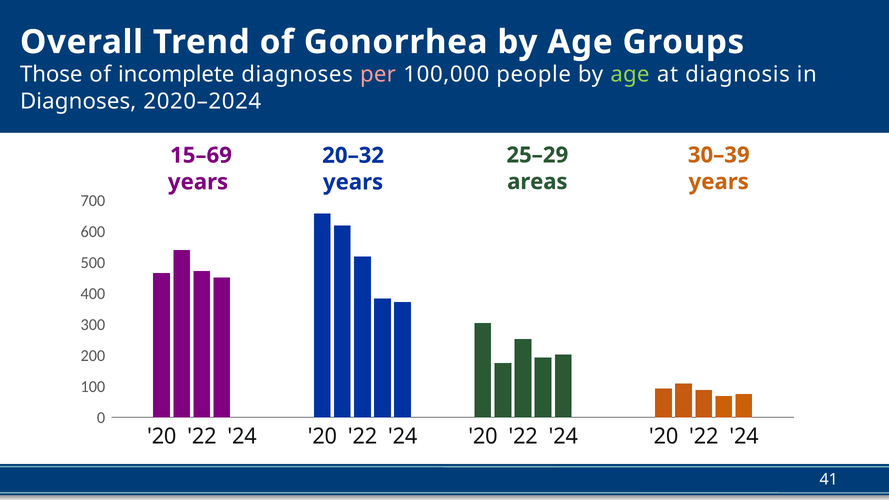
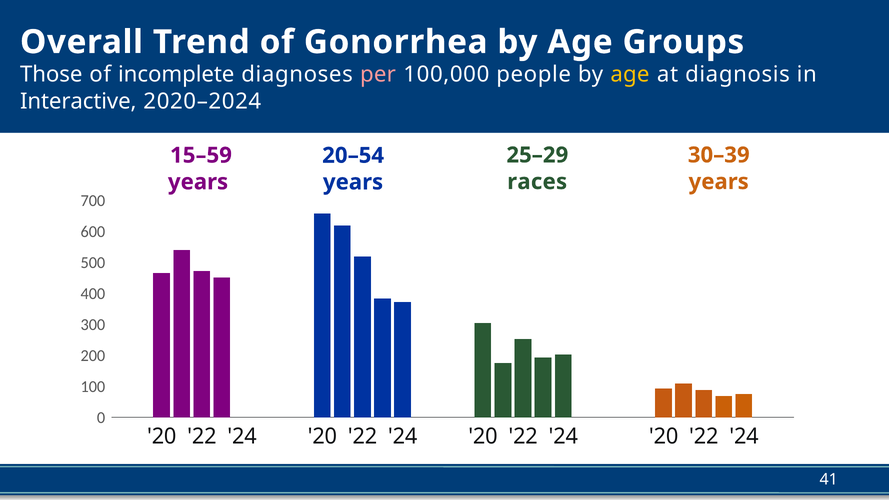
age at (630, 75) colour: light green -> yellow
Diagnoses at (78, 101): Diagnoses -> Interactive
15–69: 15–69 -> 15–59
20–32: 20–32 -> 20–54
areas: areas -> races
